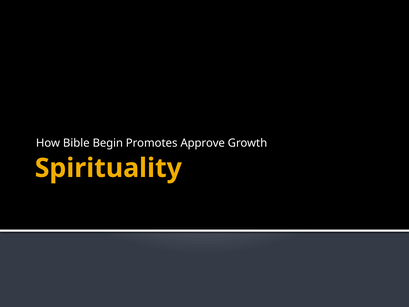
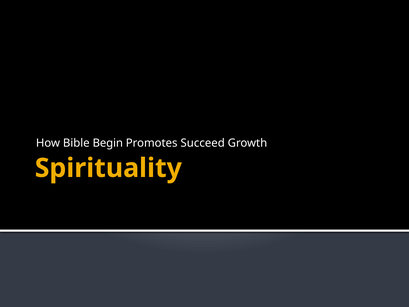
Approve: Approve -> Succeed
